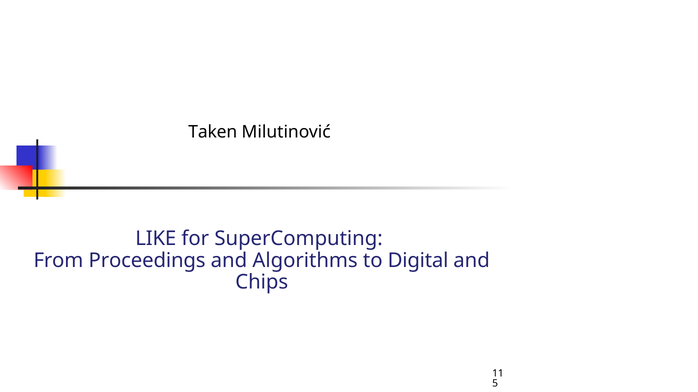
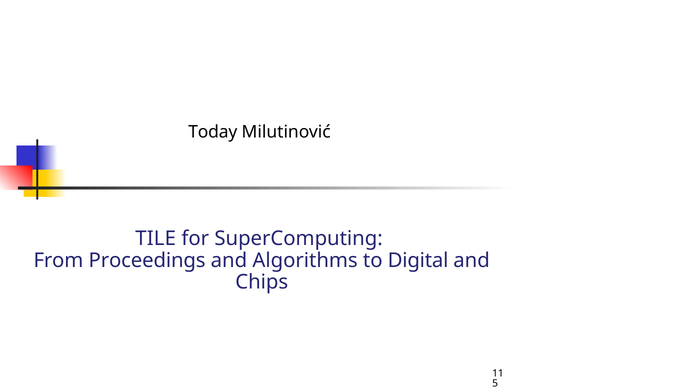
Taken: Taken -> Today
LIKE: LIKE -> TILE
